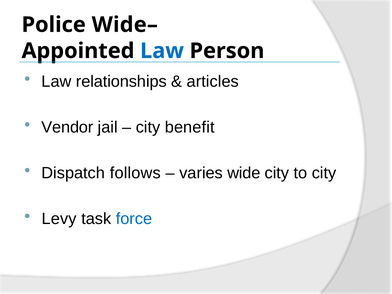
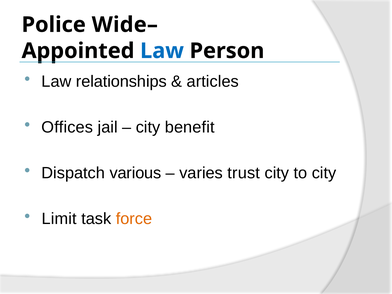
Vendor: Vendor -> Offices
follows: follows -> various
wide: wide -> trust
Levy: Levy -> Limit
force colour: blue -> orange
